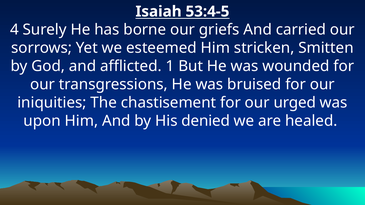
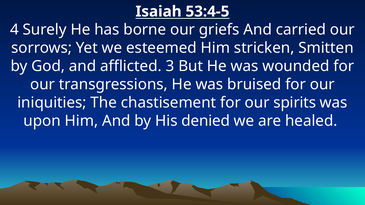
1: 1 -> 3
urged: urged -> spirits
